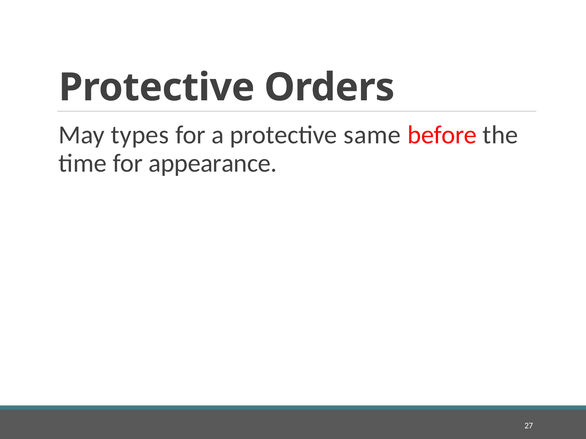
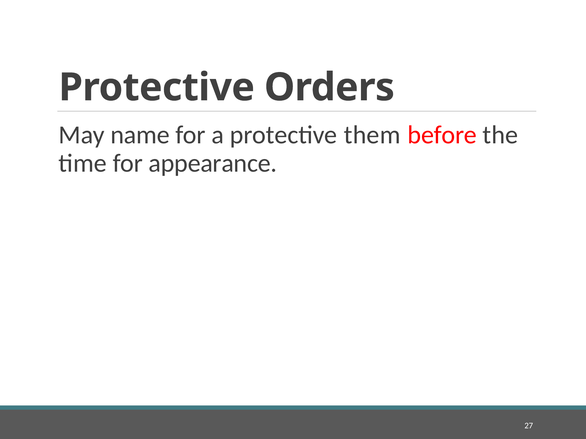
types: types -> name
same: same -> them
